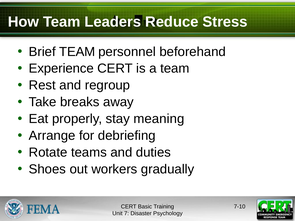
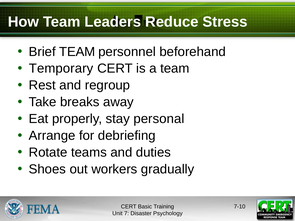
Experience: Experience -> Temporary
meaning: meaning -> personal
